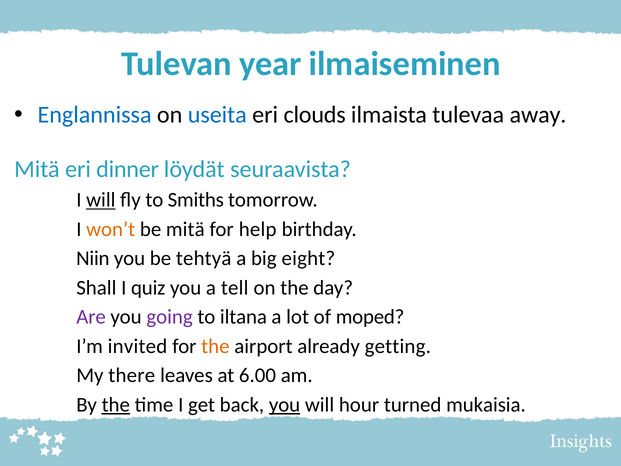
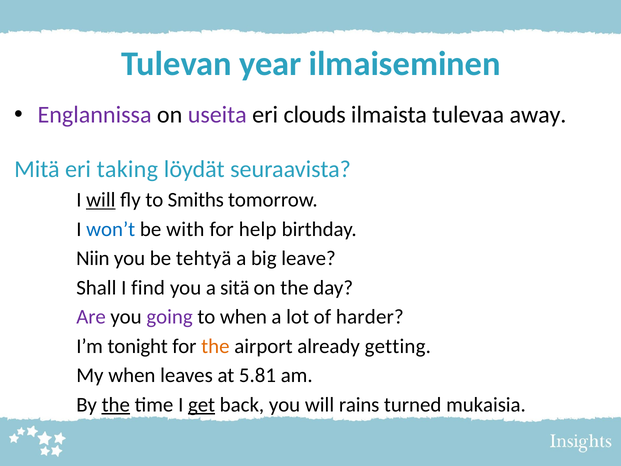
Englannissa colour: blue -> purple
useita colour: blue -> purple
dinner: dinner -> taking
won’t colour: orange -> blue
be mitä: mitä -> with
eight: eight -> leave
quiz: quiz -> find
tell: tell -> sitä
to iltana: iltana -> when
moped: moped -> harder
invited: invited -> tonight
My there: there -> when
6.00: 6.00 -> 5.81
get underline: none -> present
you at (285, 405) underline: present -> none
hour: hour -> rains
